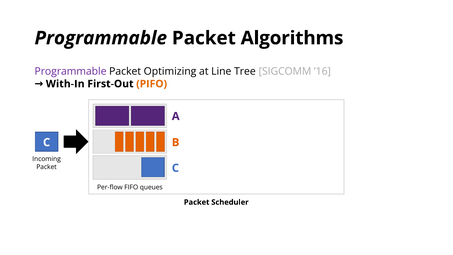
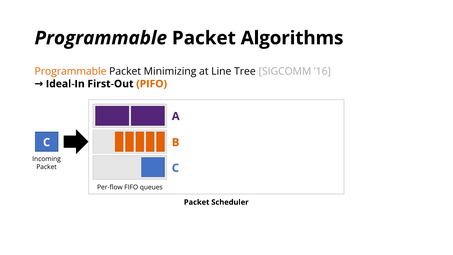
Programmable at (71, 71) colour: purple -> orange
Optimizing: Optimizing -> Minimizing
With-In: With-In -> Ideal-In
